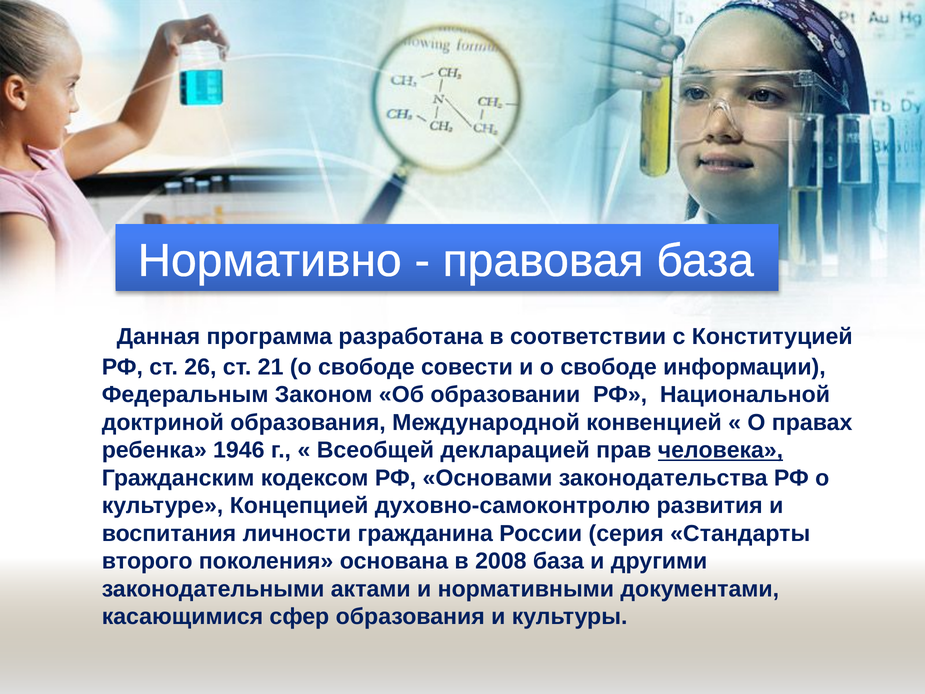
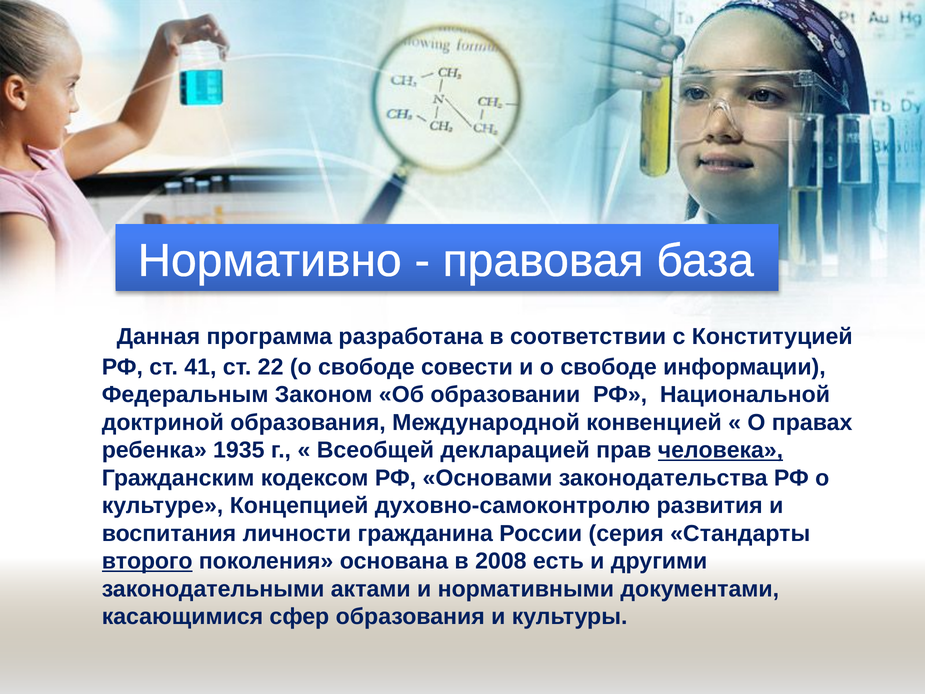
26: 26 -> 41
21: 21 -> 22
1946: 1946 -> 1935
второго underline: none -> present
2008 база: база -> есть
